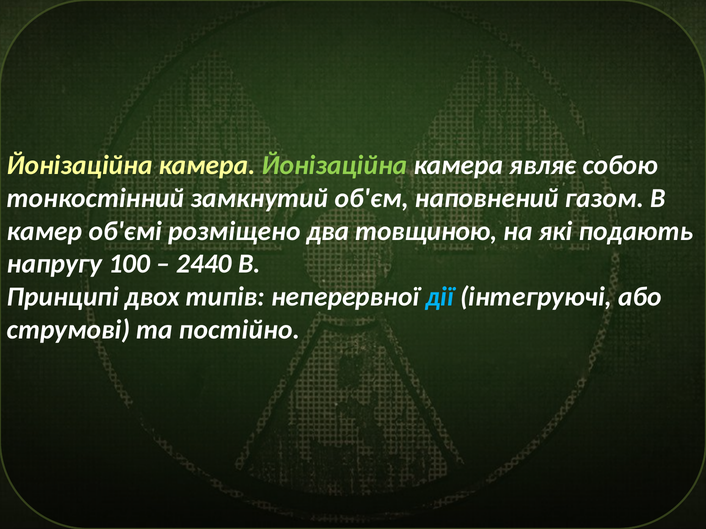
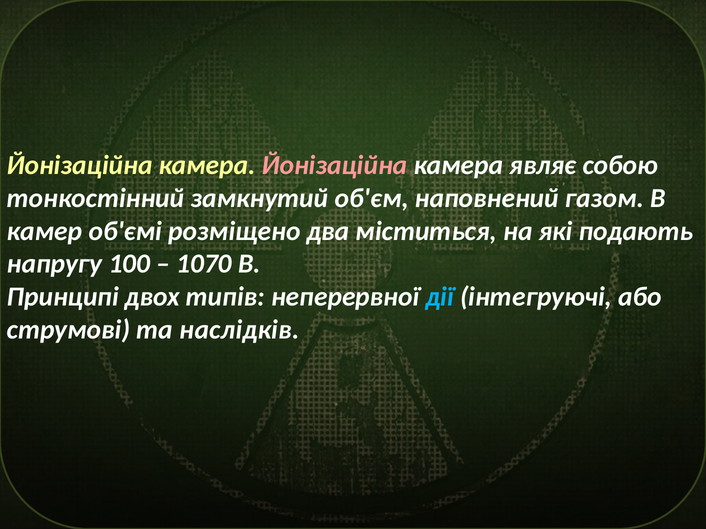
Йонізаційна at (335, 165) colour: light green -> pink
товщиною: товщиною -> міститься
2440: 2440 -> 1070
постійно: постійно -> наслідків
